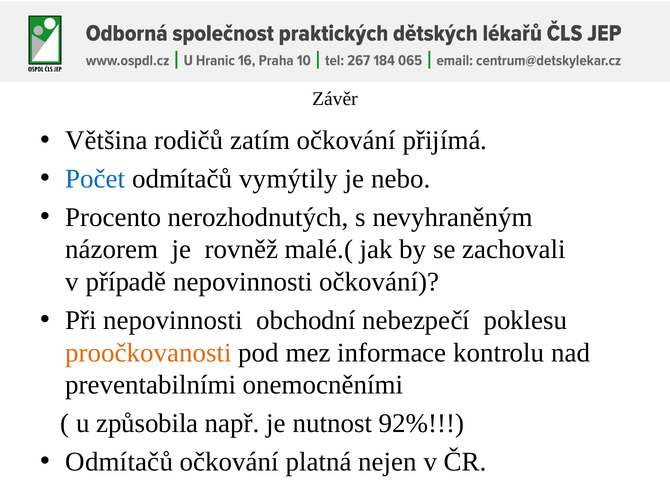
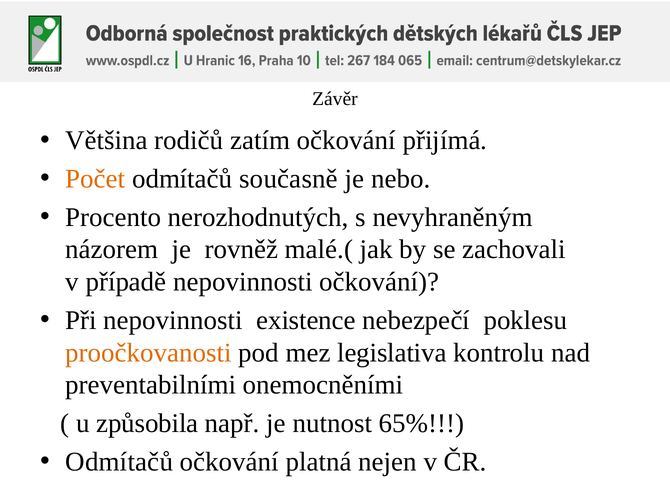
Počet colour: blue -> orange
vymýtily: vymýtily -> současně
obchodní: obchodní -> existence
informace: informace -> legislativa
92%: 92% -> 65%
